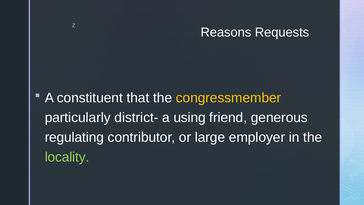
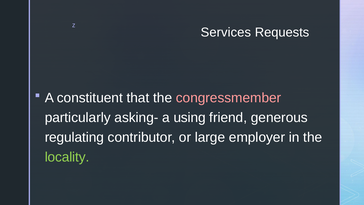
Reasons: Reasons -> Services
congressmember colour: yellow -> pink
district-: district- -> asking-
